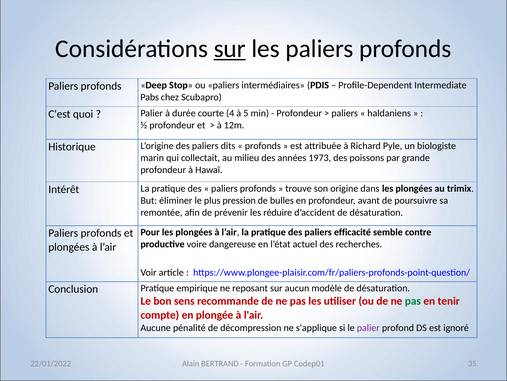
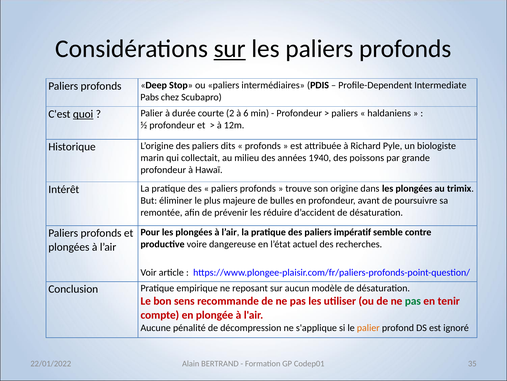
quoi underline: none -> present
4: 4 -> 2
5: 5 -> 6
1973: 1973 -> 1940
pression: pression -> majeure
efficacité: efficacité -> impératif
palier at (368, 327) colour: purple -> orange
